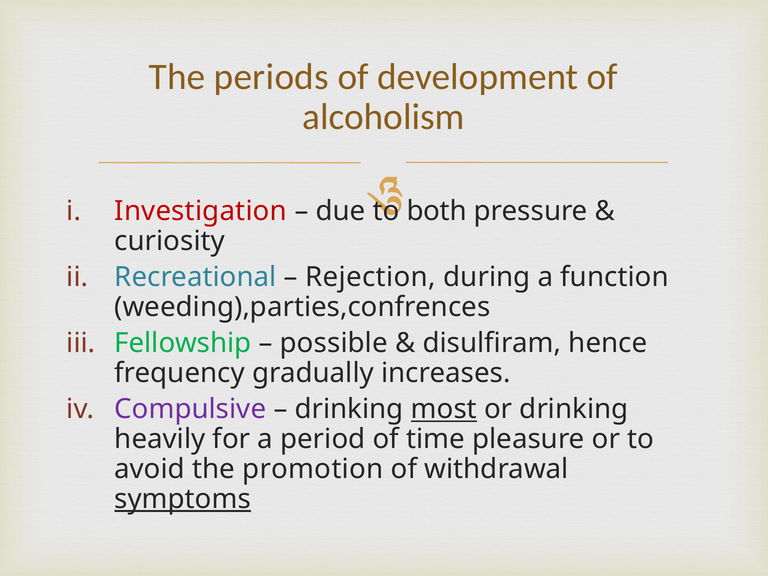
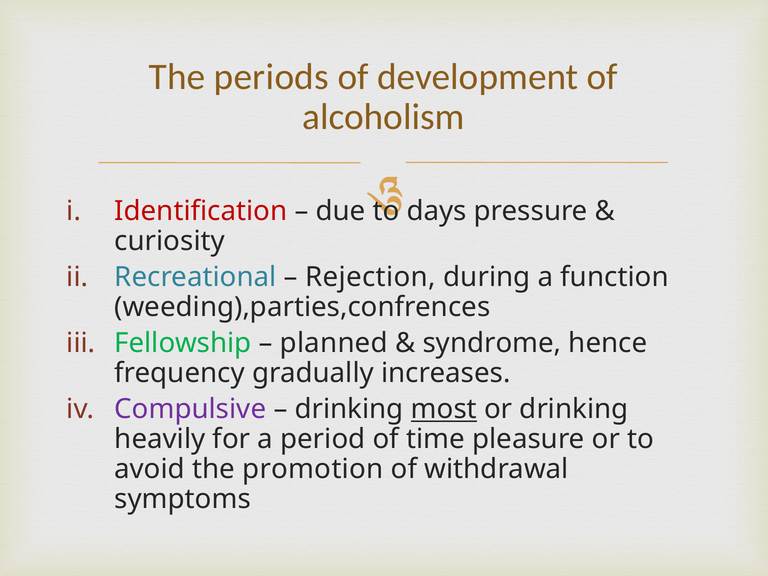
Investigation: Investigation -> Identification
both: both -> days
possible: possible -> planned
disulfiram: disulfiram -> syndrome
symptoms underline: present -> none
